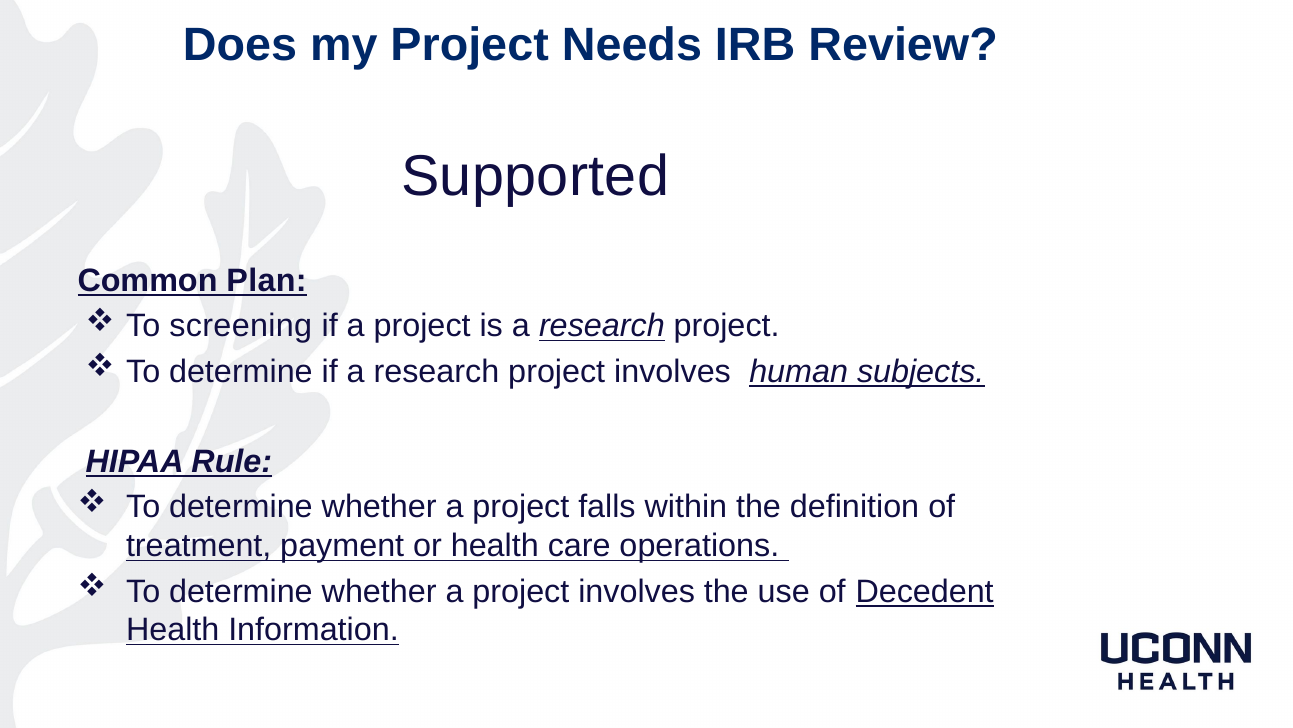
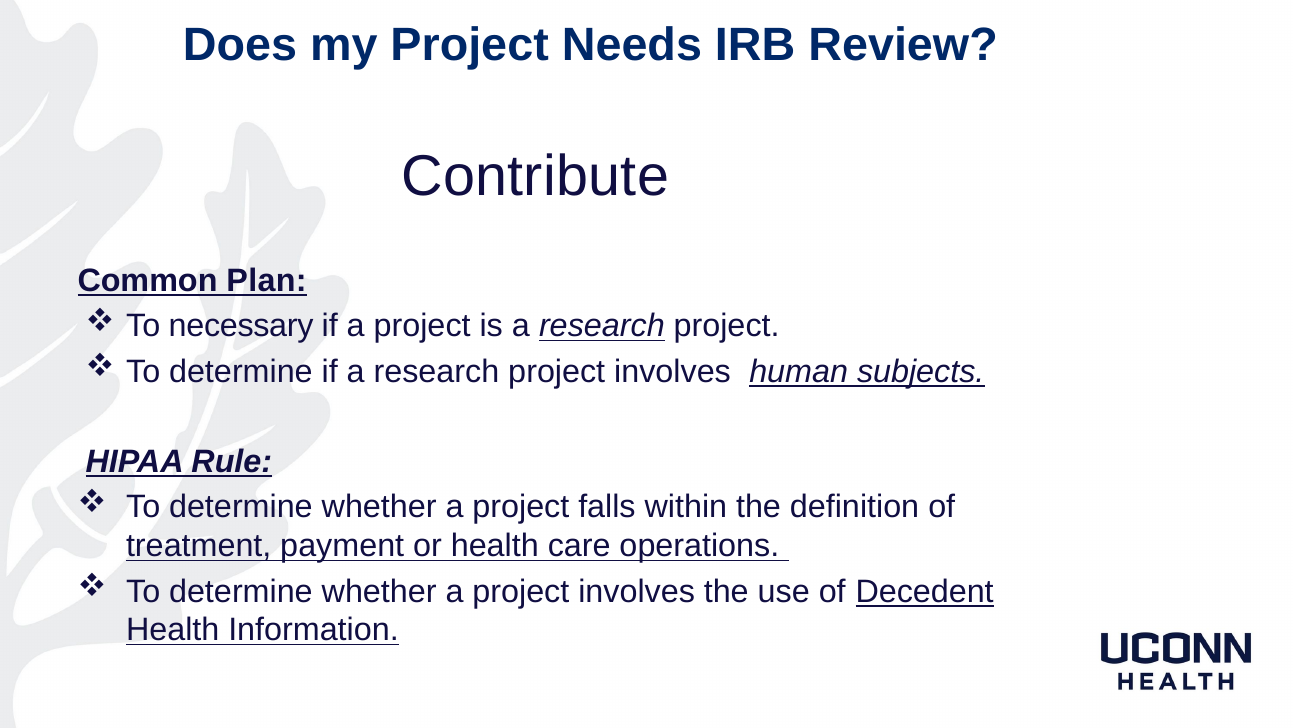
Supported: Supported -> Contribute
screening: screening -> necessary
